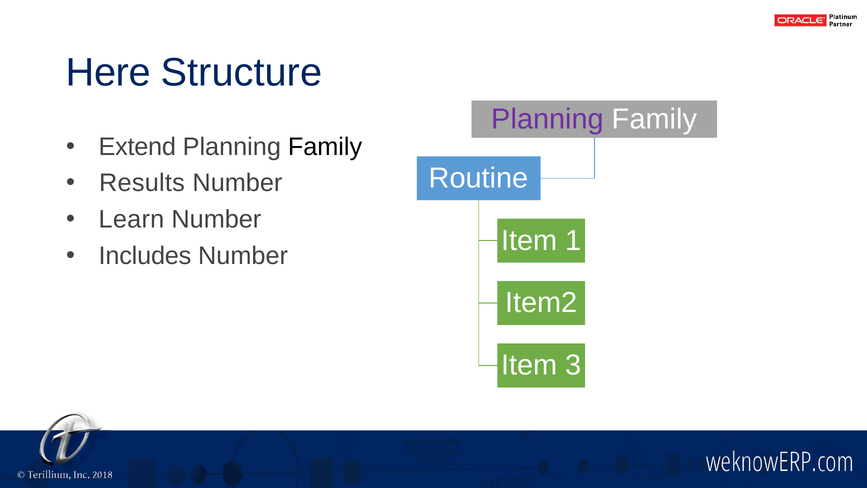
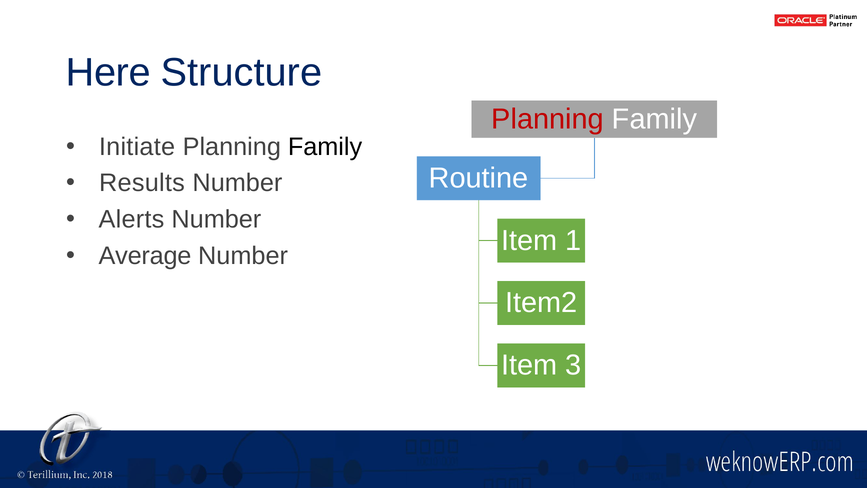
Planning at (548, 119) colour: purple -> red
Extend: Extend -> Initiate
Learn: Learn -> Alerts
Includes: Includes -> Average
